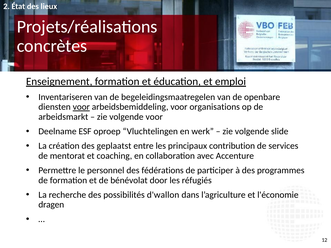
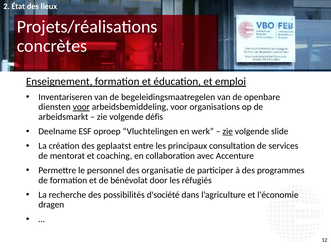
volgende voor: voor -> défis
zie at (228, 132) underline: none -> present
contribution: contribution -> consultation
fédérations: fédérations -> organisatie
d'wallon: d'wallon -> d'société
